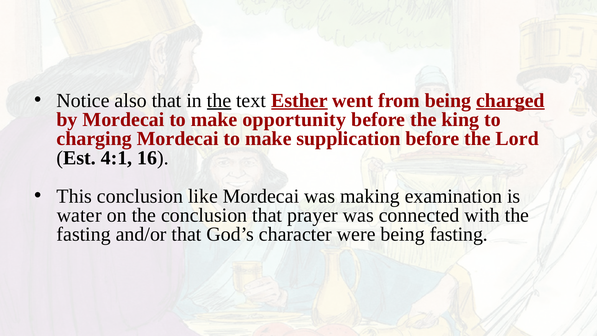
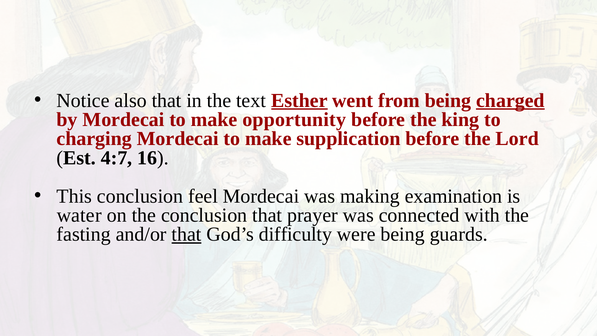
the at (219, 100) underline: present -> none
4:1: 4:1 -> 4:7
like: like -> feel
that at (186, 234) underline: none -> present
character: character -> difficulty
being fasting: fasting -> guards
